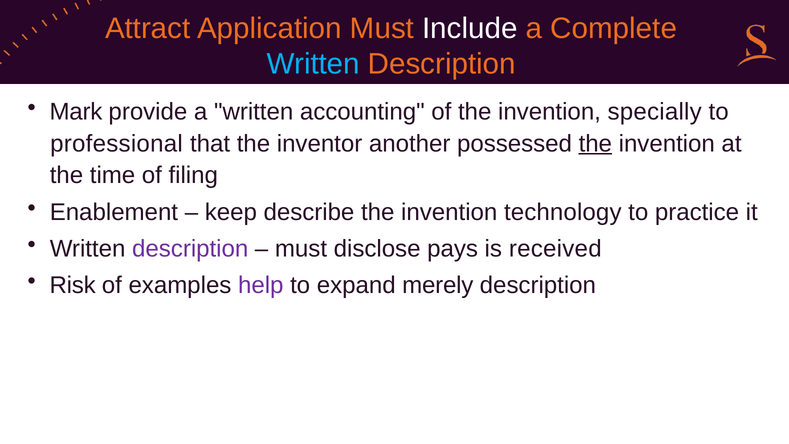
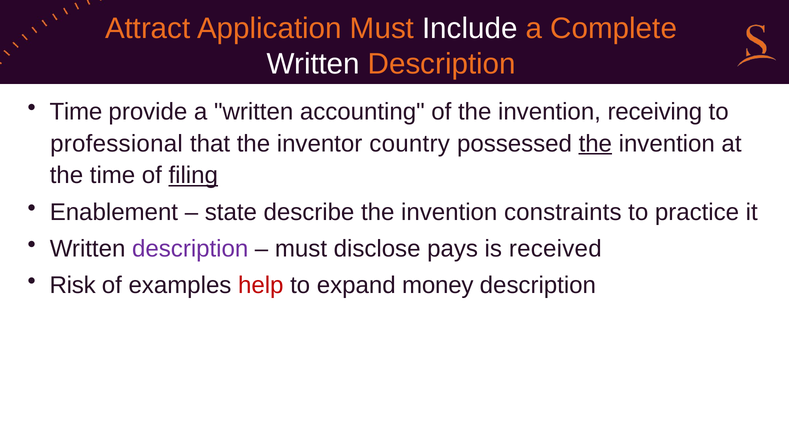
Written at (313, 64) colour: light blue -> white
Mark at (76, 112): Mark -> Time
specially: specially -> receiving
another: another -> country
filing underline: none -> present
keep: keep -> state
technology: technology -> constraints
help colour: purple -> red
merely: merely -> money
